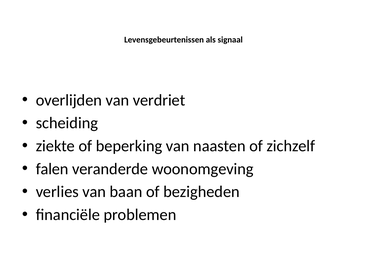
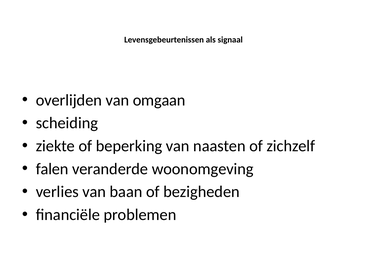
verdriet: verdriet -> omgaan
